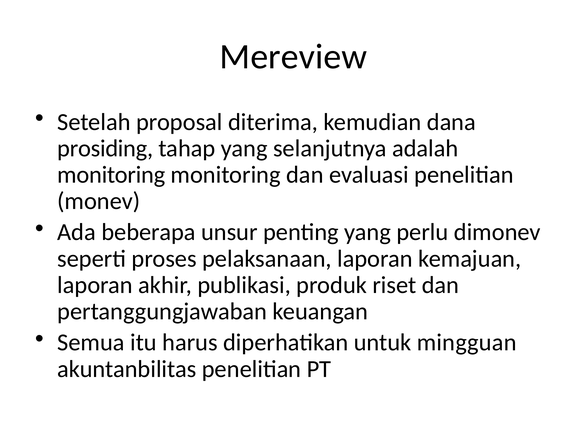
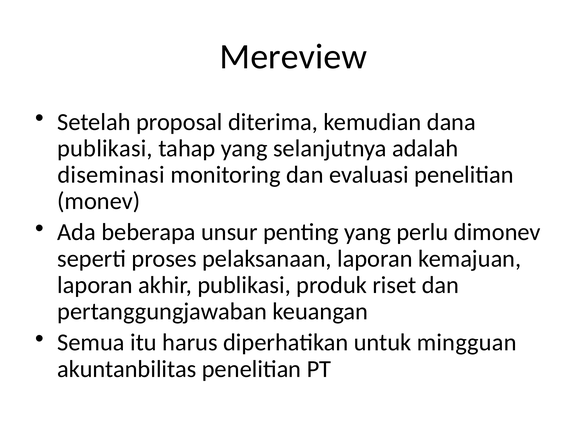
prosiding at (105, 148): prosiding -> publikasi
monitoring at (111, 175): monitoring -> diseminasi
